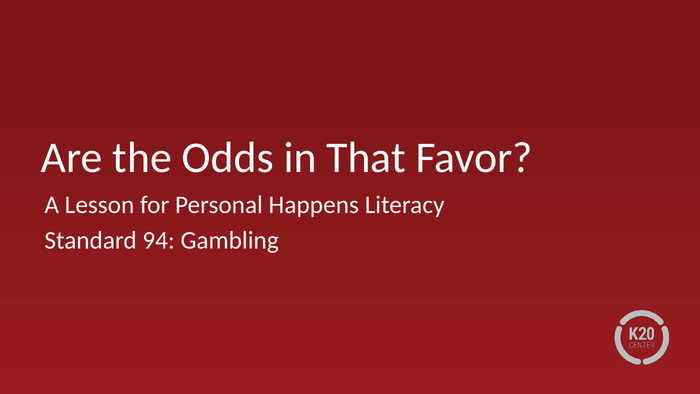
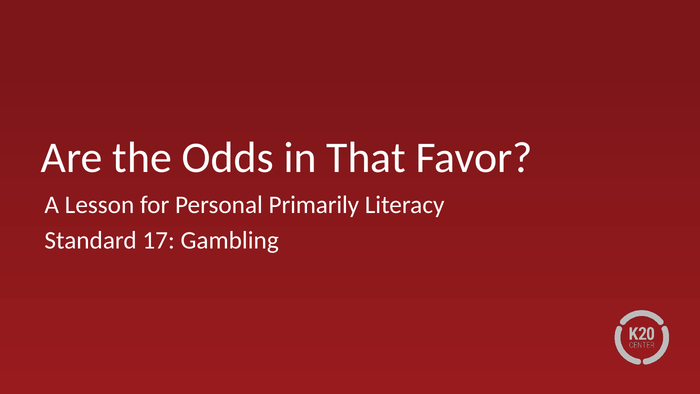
Happens: Happens -> Primarily
94: 94 -> 17
